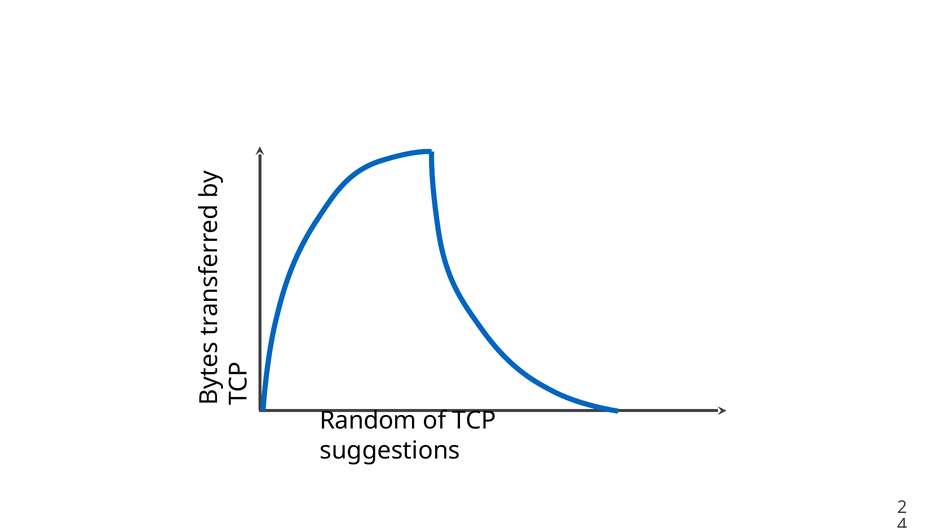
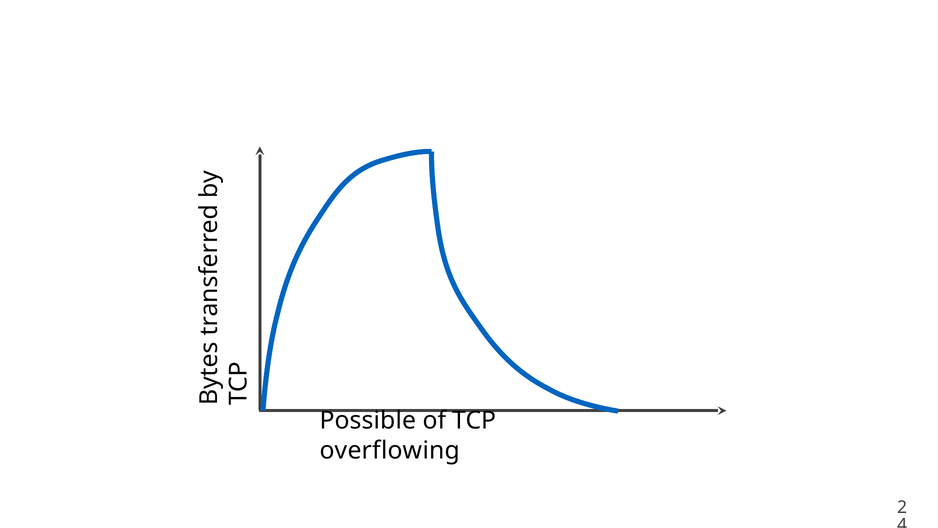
Random: Random -> Possible
suggestions: suggestions -> overflowing
